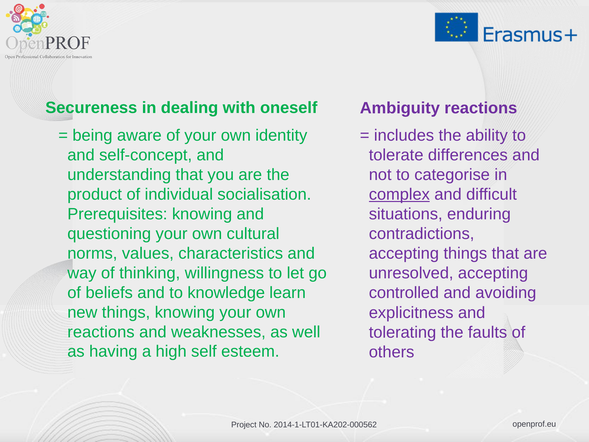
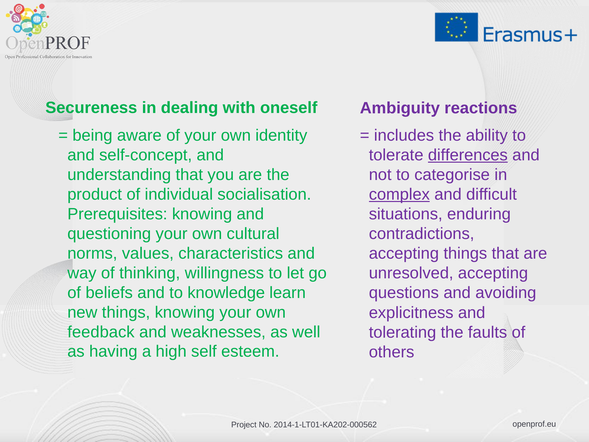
differences underline: none -> present
controlled: controlled -> questions
reactions at (101, 332): reactions -> feedback
